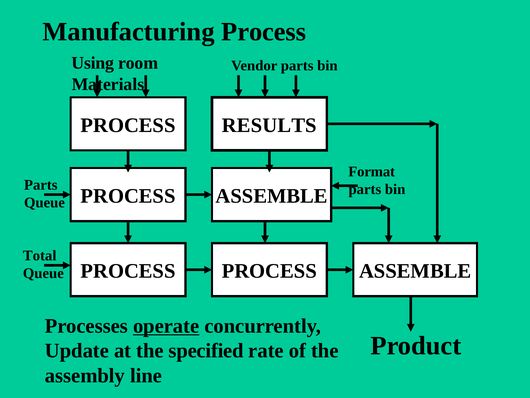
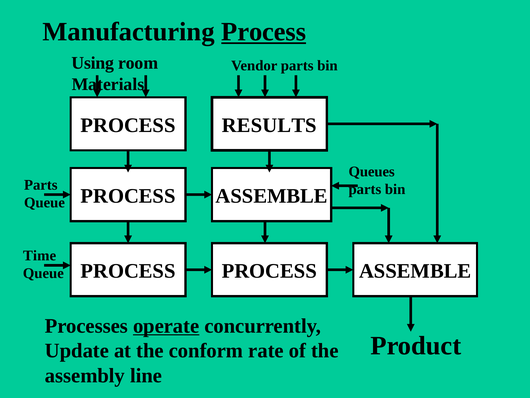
Process at (264, 32) underline: none -> present
Format: Format -> Queues
Total: Total -> Time
specified: specified -> conform
